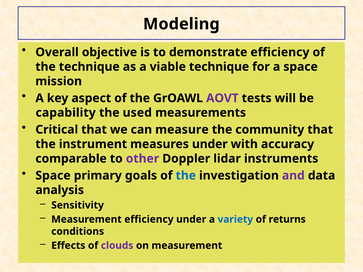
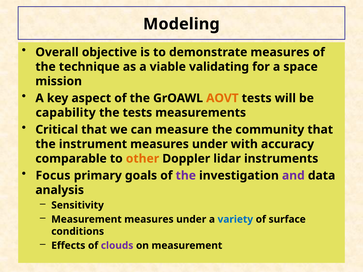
demonstrate efficiency: efficiency -> measures
viable technique: technique -> validating
AOVT colour: purple -> orange
the used: used -> tests
other colour: purple -> orange
Space at (53, 176): Space -> Focus
the at (186, 176) colour: blue -> purple
Measurement efficiency: efficiency -> measures
returns: returns -> surface
